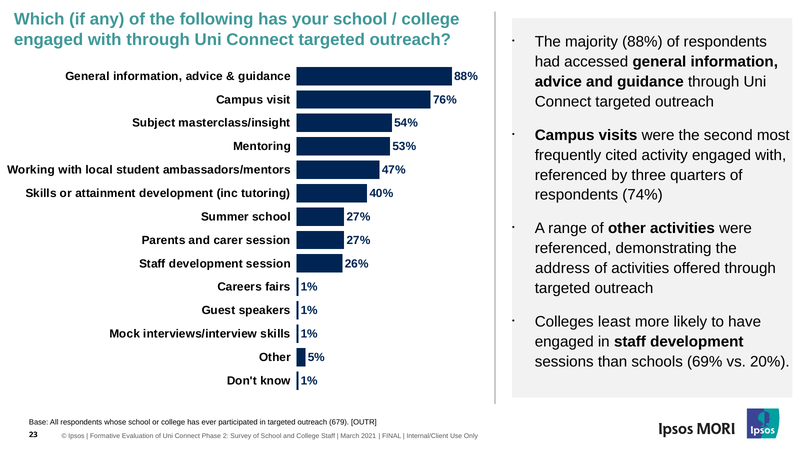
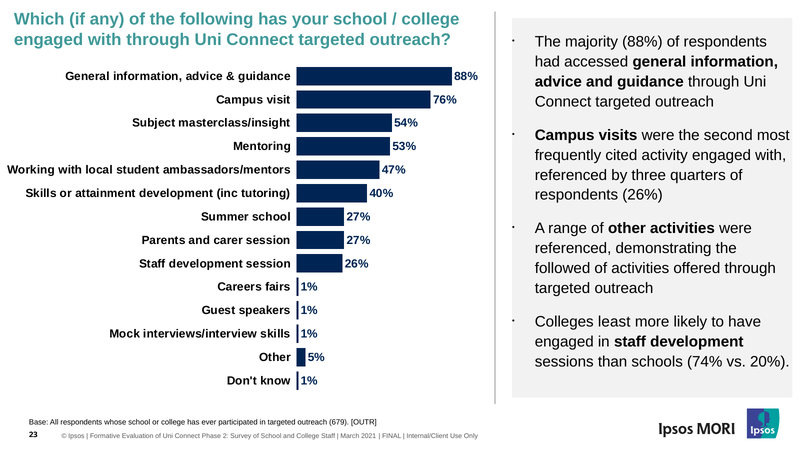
respondents 74%: 74% -> 26%
address: address -> followed
69%: 69% -> 74%
